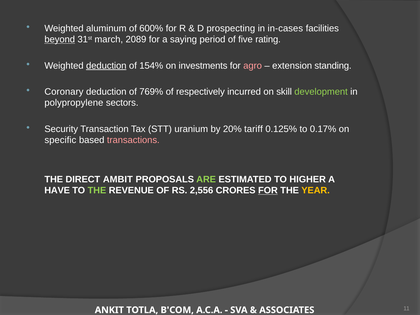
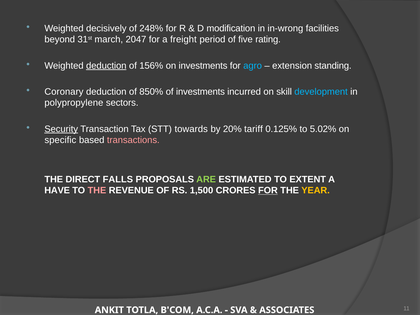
aluminum: aluminum -> decisively
600%: 600% -> 248%
prospecting: prospecting -> modification
in-cases: in-cases -> in-wrong
beyond underline: present -> none
2089: 2089 -> 2047
saying: saying -> freight
154%: 154% -> 156%
agro colour: pink -> light blue
769%: 769% -> 850%
of respectively: respectively -> investments
development colour: light green -> light blue
Security underline: none -> present
uranium: uranium -> towards
0.17%: 0.17% -> 5.02%
AMBIT: AMBIT -> FALLS
HIGHER: HIGHER -> EXTENT
THE at (97, 190) colour: light green -> pink
2,556: 2,556 -> 1,500
